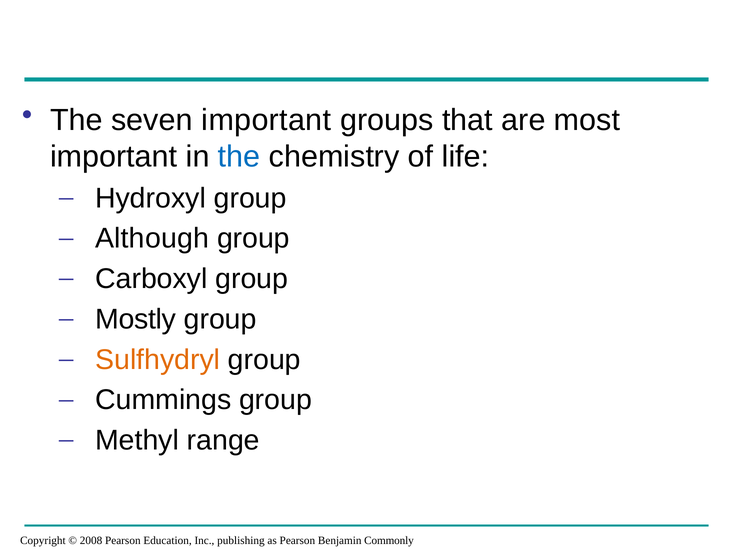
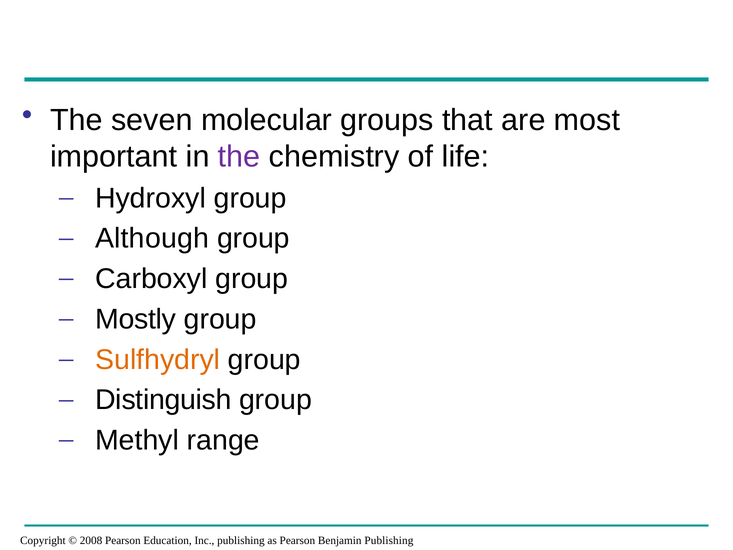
seven important: important -> molecular
the at (239, 157) colour: blue -> purple
Cummings: Cummings -> Distinguish
Benjamin Commonly: Commonly -> Publishing
